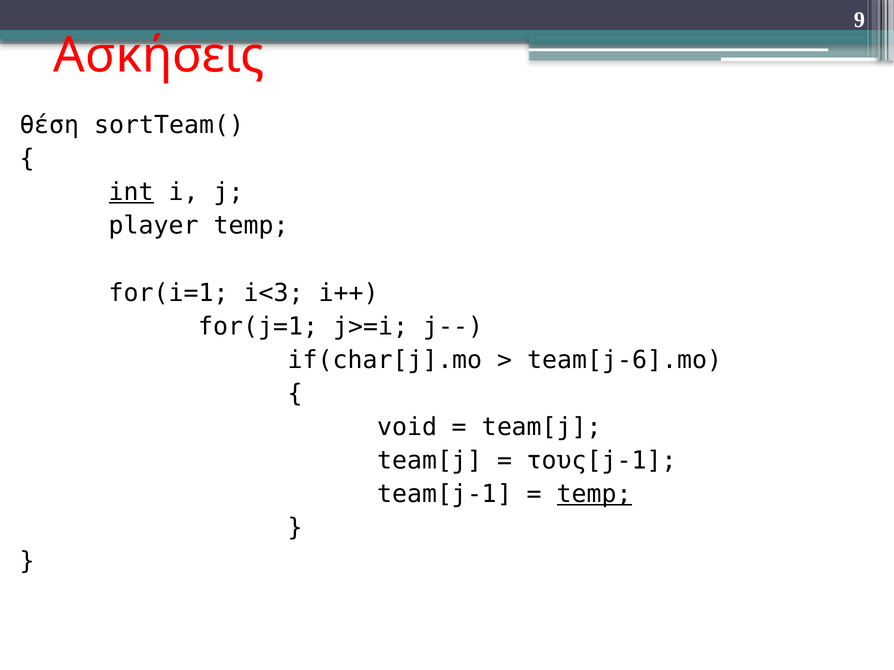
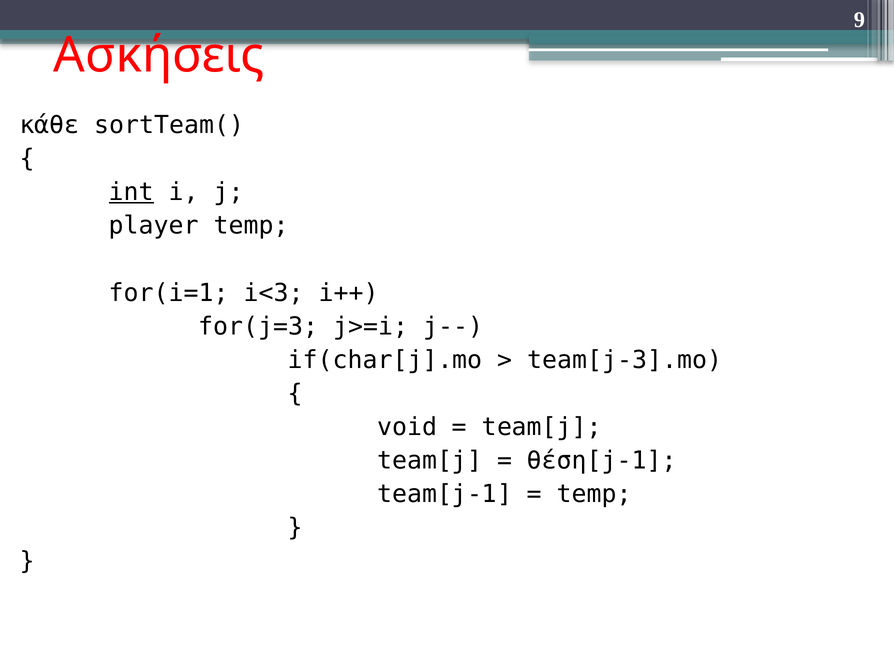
θέση: θέση -> κάθε
for(j=1: for(j=1 -> for(j=3
team[j-6].mo: team[j-6].mo -> team[j-3].mo
τους[j-1: τους[j-1 -> θέση[j-1
temp at (594, 494) underline: present -> none
